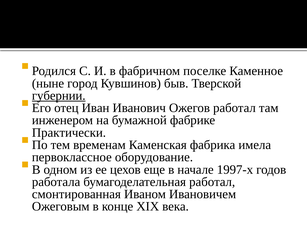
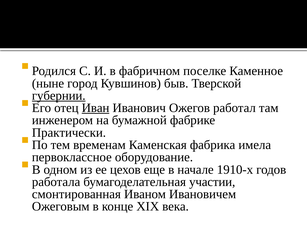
Иван underline: none -> present
1997-х: 1997-х -> 1910-х
бумагоделательная работал: работал -> участии
